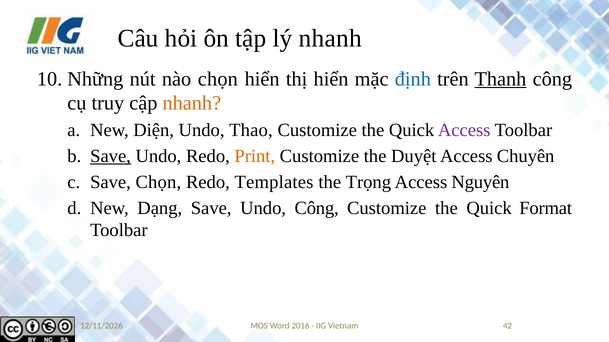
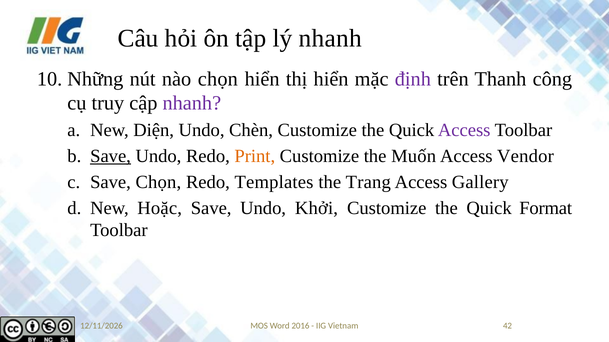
định colour: blue -> purple
Thanh underline: present -> none
nhanh at (192, 103) colour: orange -> purple
Thao: Thao -> Chèn
Duyệt: Duyệt -> Muốn
Chuyên: Chuyên -> Vendor
Trọng: Trọng -> Trang
Nguyên: Nguyên -> Gallery
Dạng: Dạng -> Hoặc
Undo Công: Công -> Khởi
